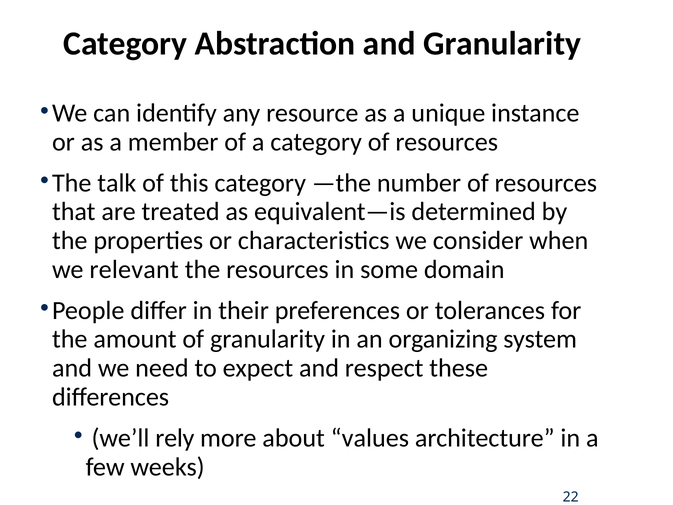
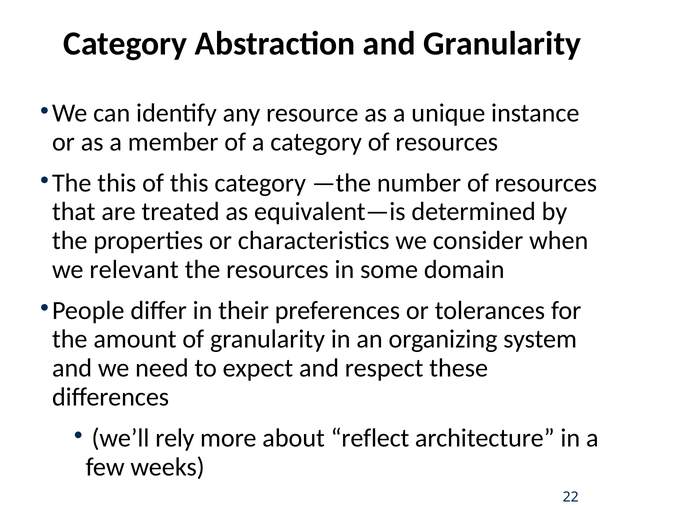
The talk: talk -> this
values: values -> reflect
